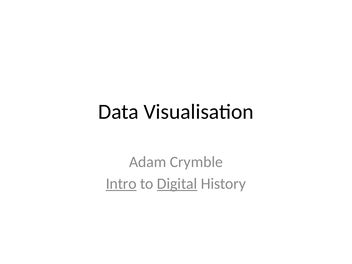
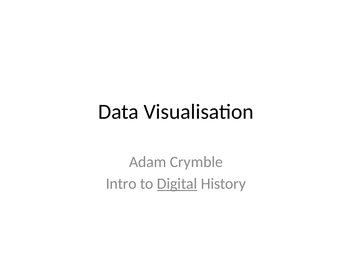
Intro underline: present -> none
